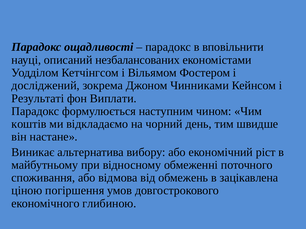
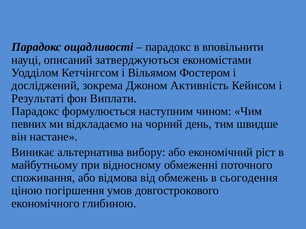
незбалансованих: незбалансованих -> затверджуються
Чинниками: Чинниками -> Активність
коштів: коштів -> певних
зацікавлена: зацікавлена -> сьогодення
